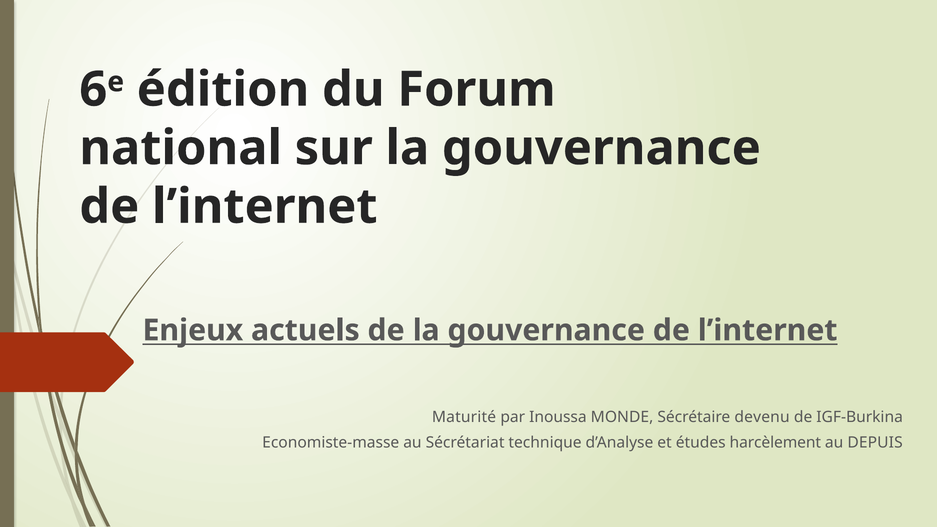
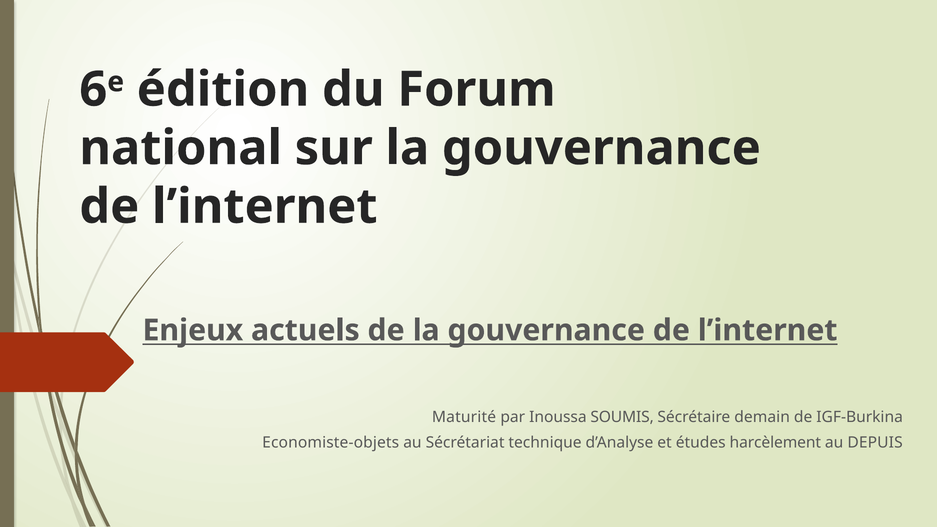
MONDE: MONDE -> SOUMIS
devenu: devenu -> demain
Economiste-masse: Economiste-masse -> Economiste-objets
